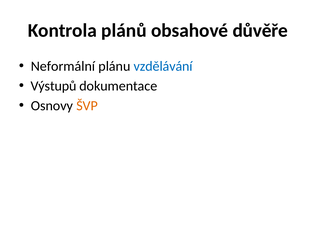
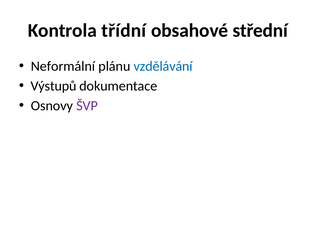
plánů: plánů -> třídní
důvěře: důvěře -> střední
ŠVP colour: orange -> purple
